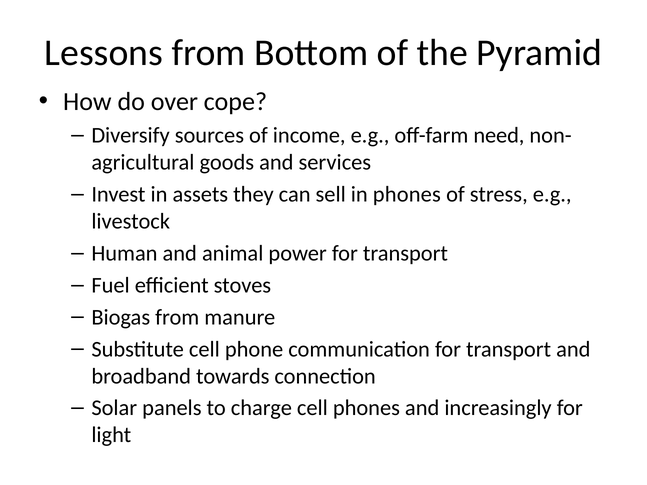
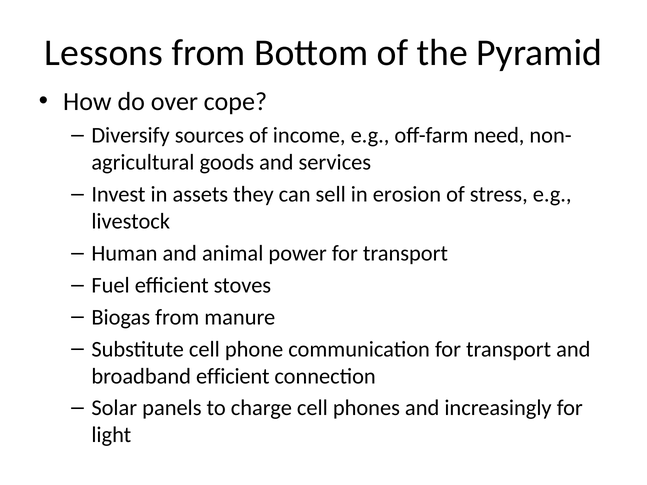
in phones: phones -> erosion
broadband towards: towards -> efficient
